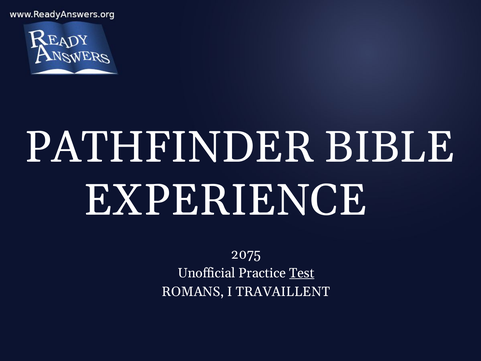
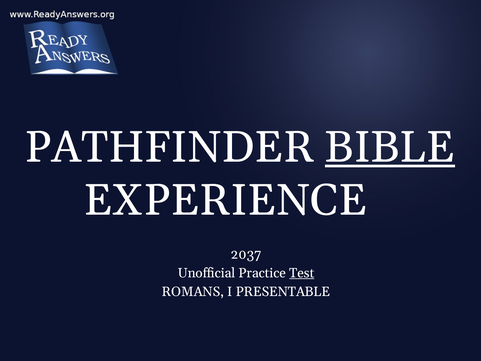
BIBLE underline: none -> present
2075: 2075 -> 2037
TRAVAILLENT: TRAVAILLENT -> PRESENTABLE
